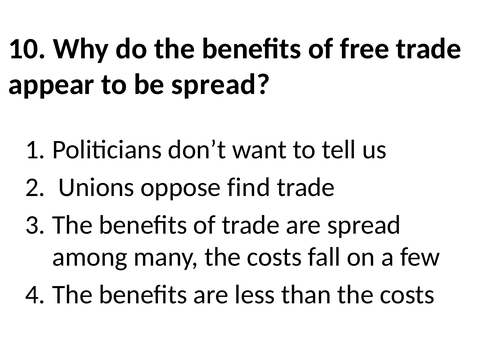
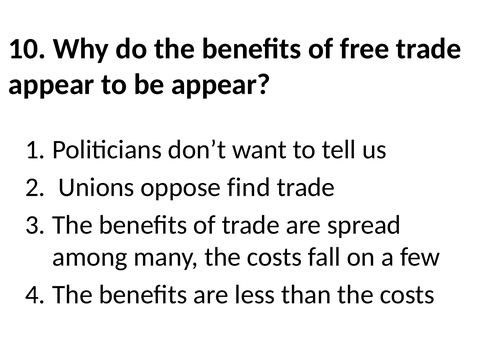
be spread: spread -> appear
